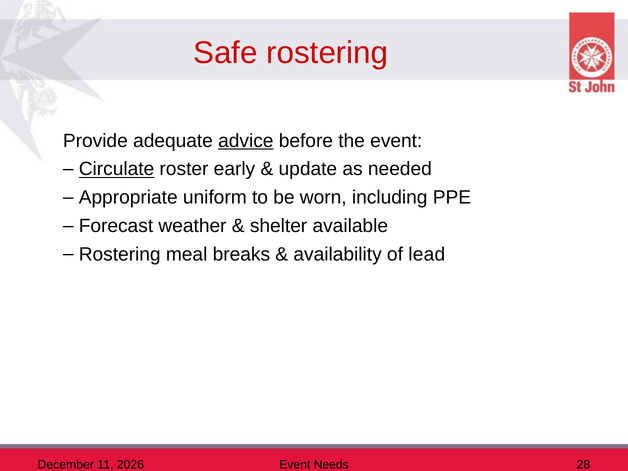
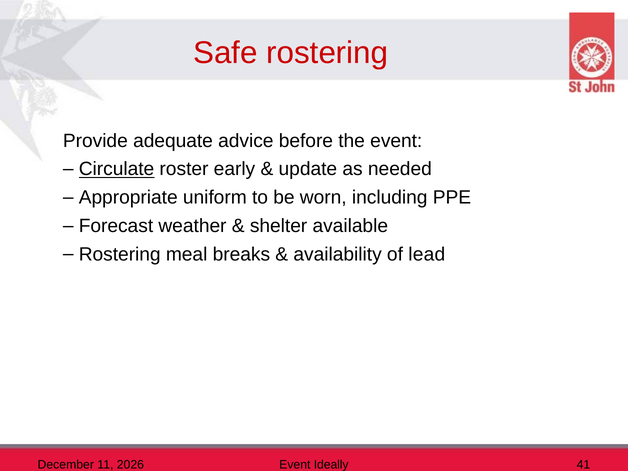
advice underline: present -> none
Needs: Needs -> Ideally
28: 28 -> 41
